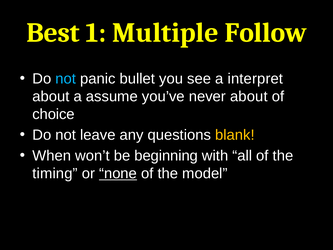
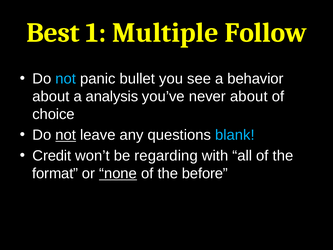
interpret: interpret -> behavior
assume: assume -> analysis
not at (66, 135) underline: none -> present
blank colour: yellow -> light blue
When: When -> Credit
beginning: beginning -> regarding
timing: timing -> format
model: model -> before
